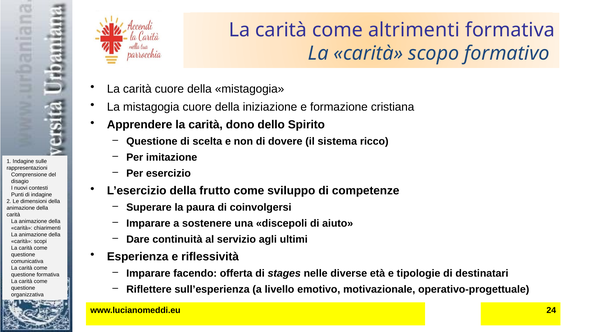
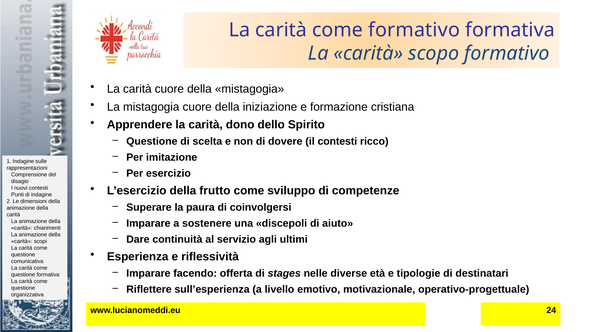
come altrimenti: altrimenti -> formativo
il sistema: sistema -> contesti
